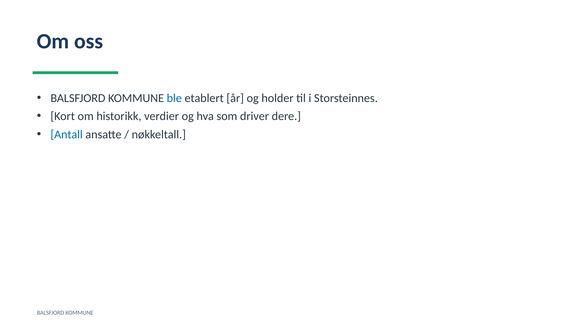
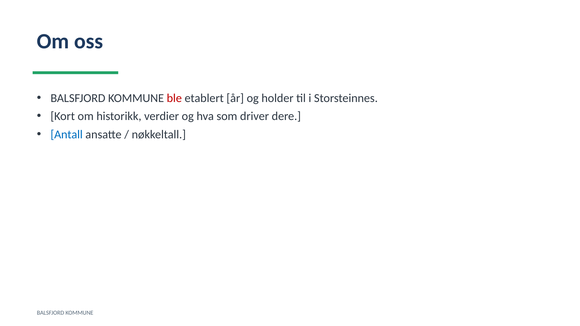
ble colour: blue -> red
